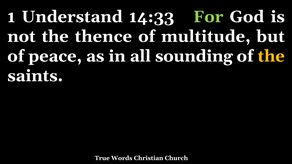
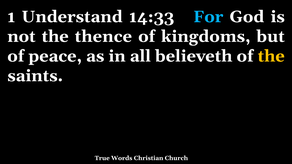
For colour: light green -> light blue
multitude: multitude -> kingdoms
sounding: sounding -> believeth
